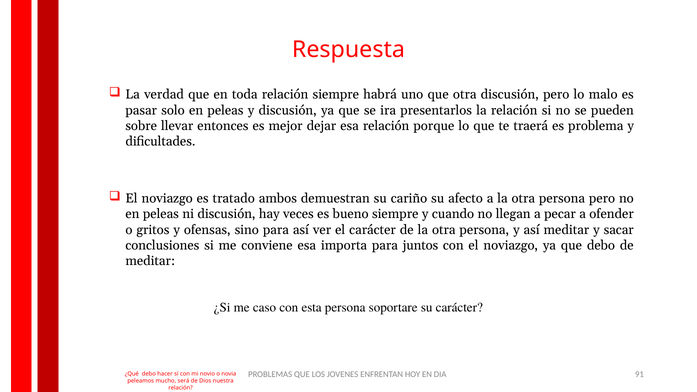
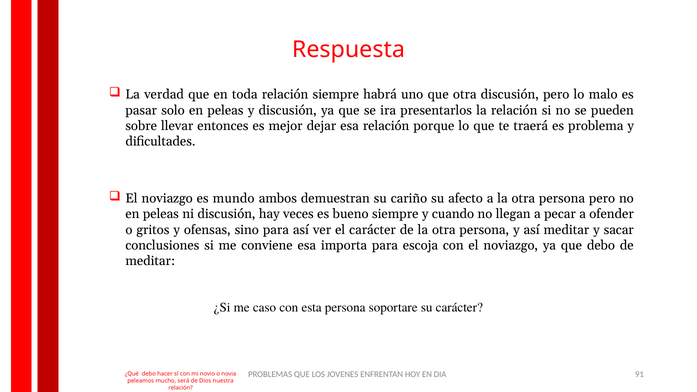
tratado: tratado -> mundo
juntos: juntos -> escoja
